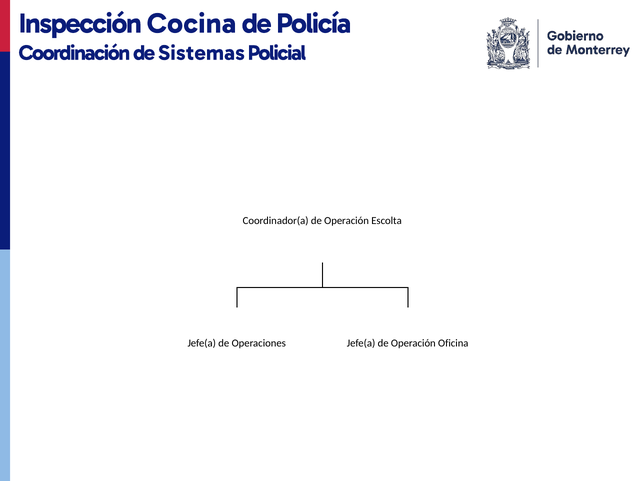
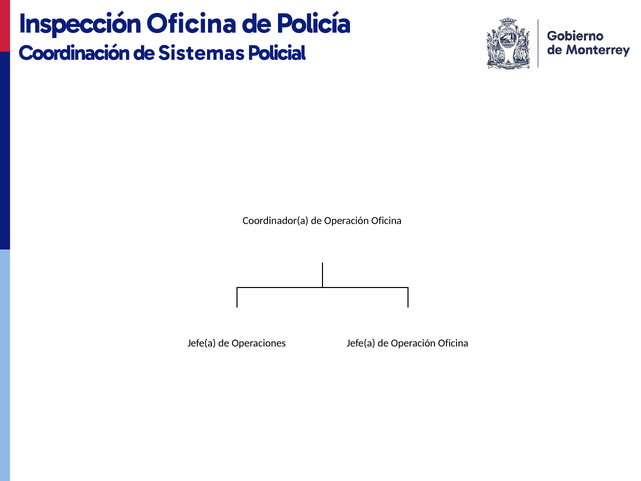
Inspección Cocina: Cocina -> Oficina
Escolta at (387, 221): Escolta -> Oficina
